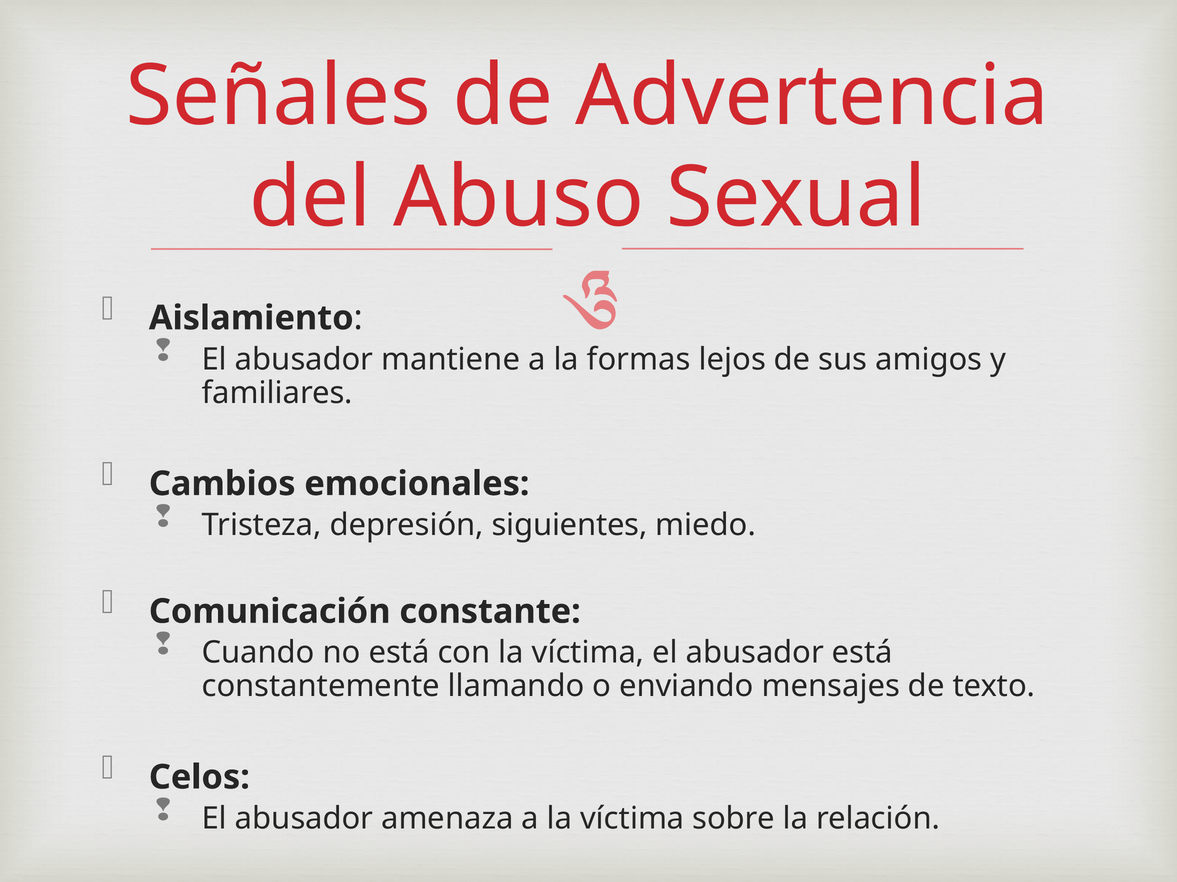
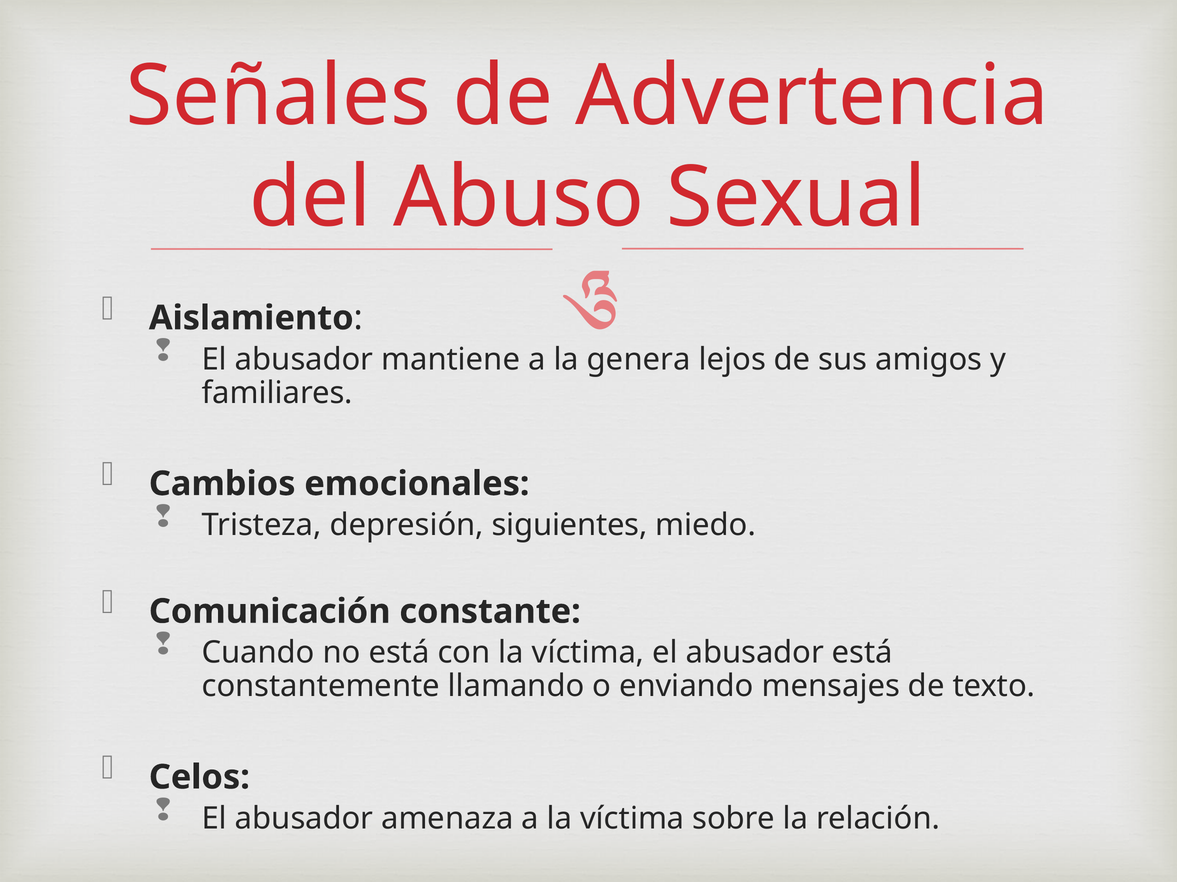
formas: formas -> genera
